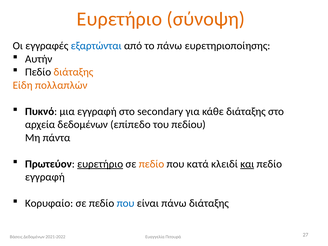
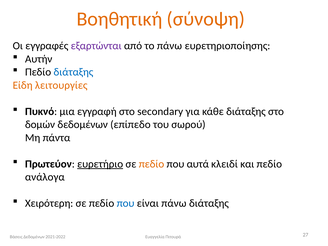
Ευρετήριο at (119, 19): Ευρετήριο -> Βοηθητική
εξαρτώνται colour: blue -> purple
διάταξης at (73, 72) colour: orange -> blue
πολλαπλών: πολλαπλών -> λειτουργίες
αρχεία: αρχεία -> δομών
πεδίου: πεδίου -> σωρού
κατά: κατά -> αυτά
και underline: present -> none
εγγραφή at (45, 177): εγγραφή -> ανάλογα
Κορυφαίο: Κορυφαίο -> Χειρότερη
